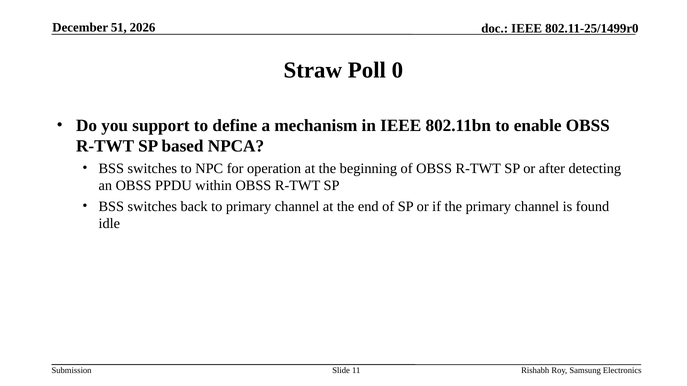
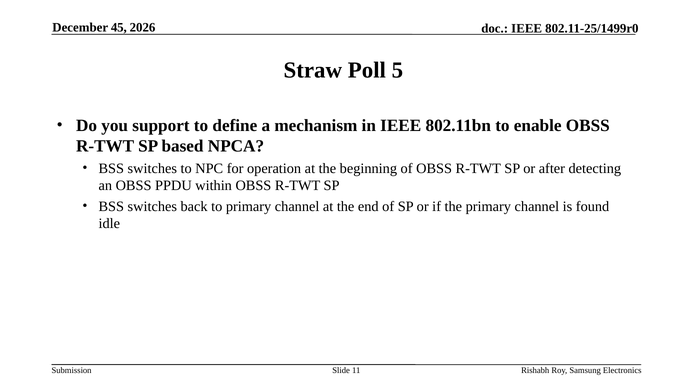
51: 51 -> 45
0: 0 -> 5
